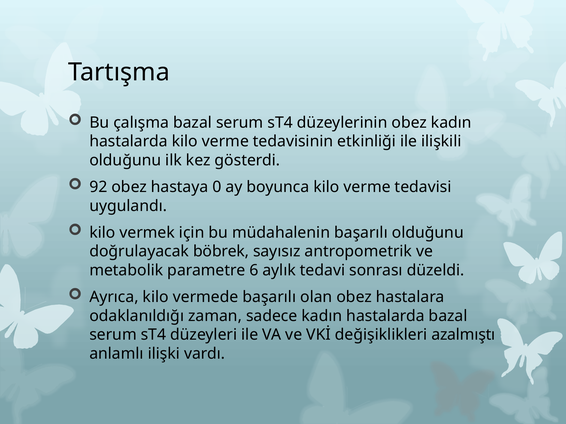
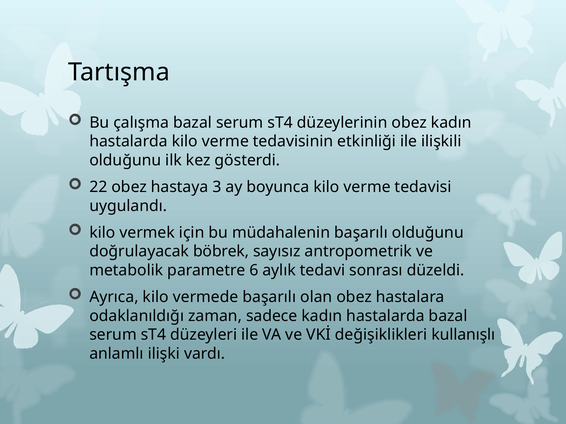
92: 92 -> 22
0: 0 -> 3
azalmıştı: azalmıştı -> kullanışlı
